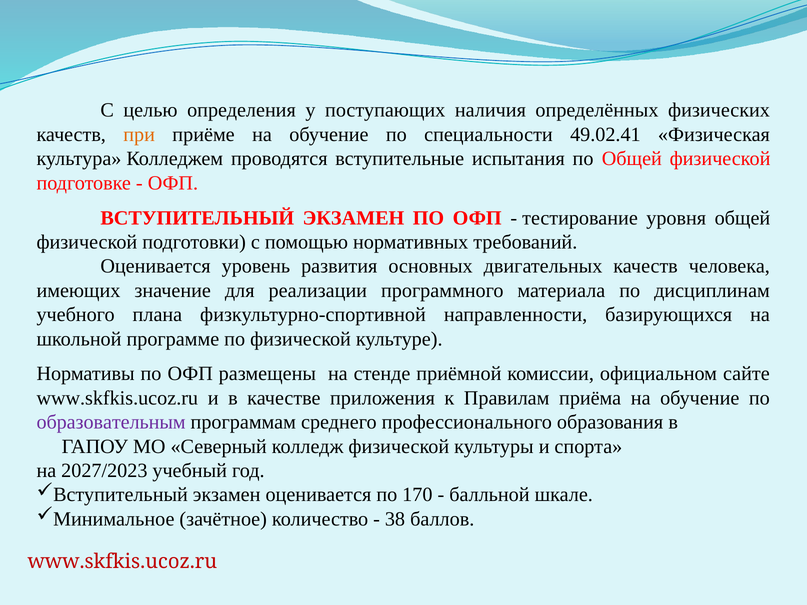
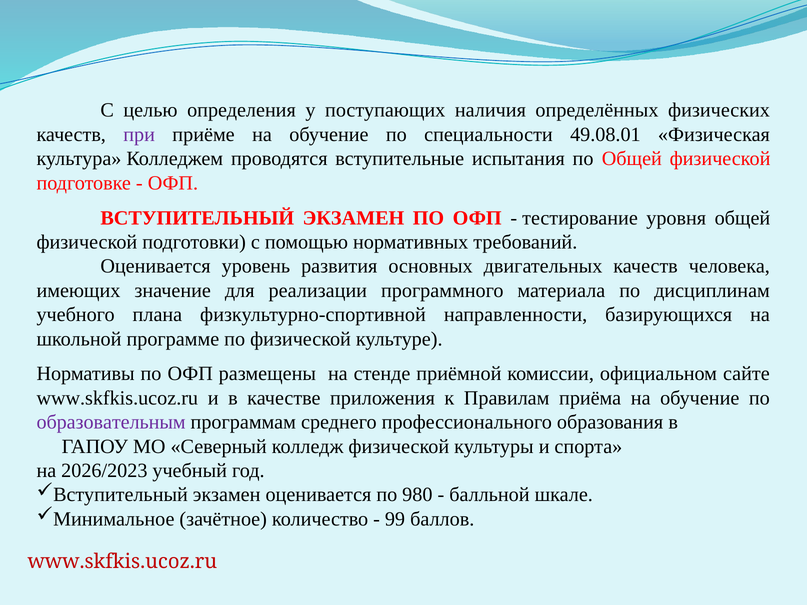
при colour: orange -> purple
49.02.41: 49.02.41 -> 49.08.01
2027/2023: 2027/2023 -> 2026/2023
170: 170 -> 980
38: 38 -> 99
